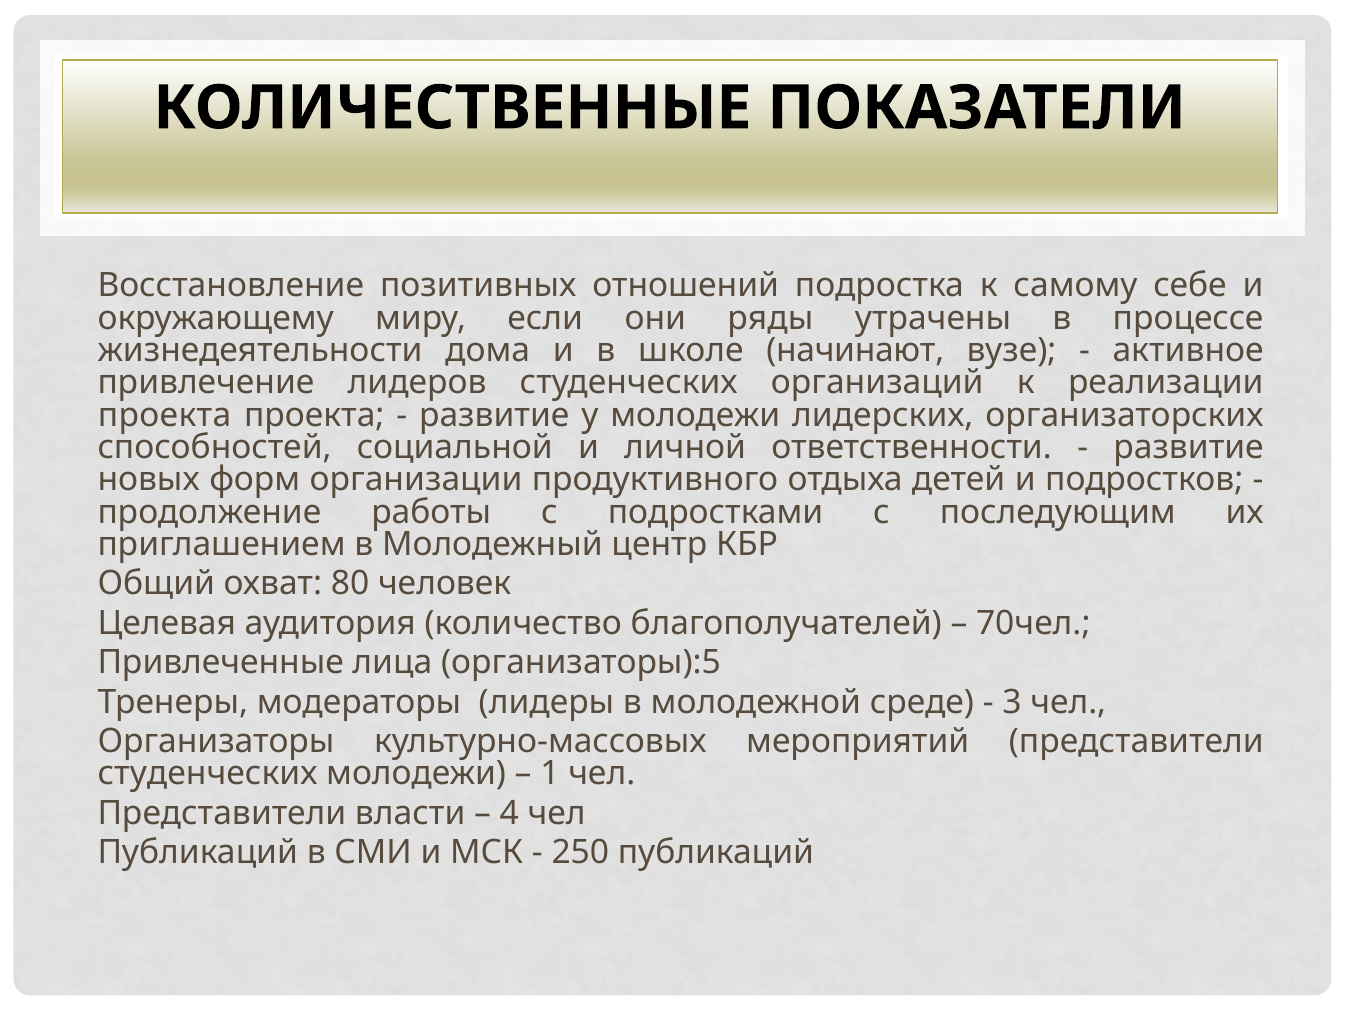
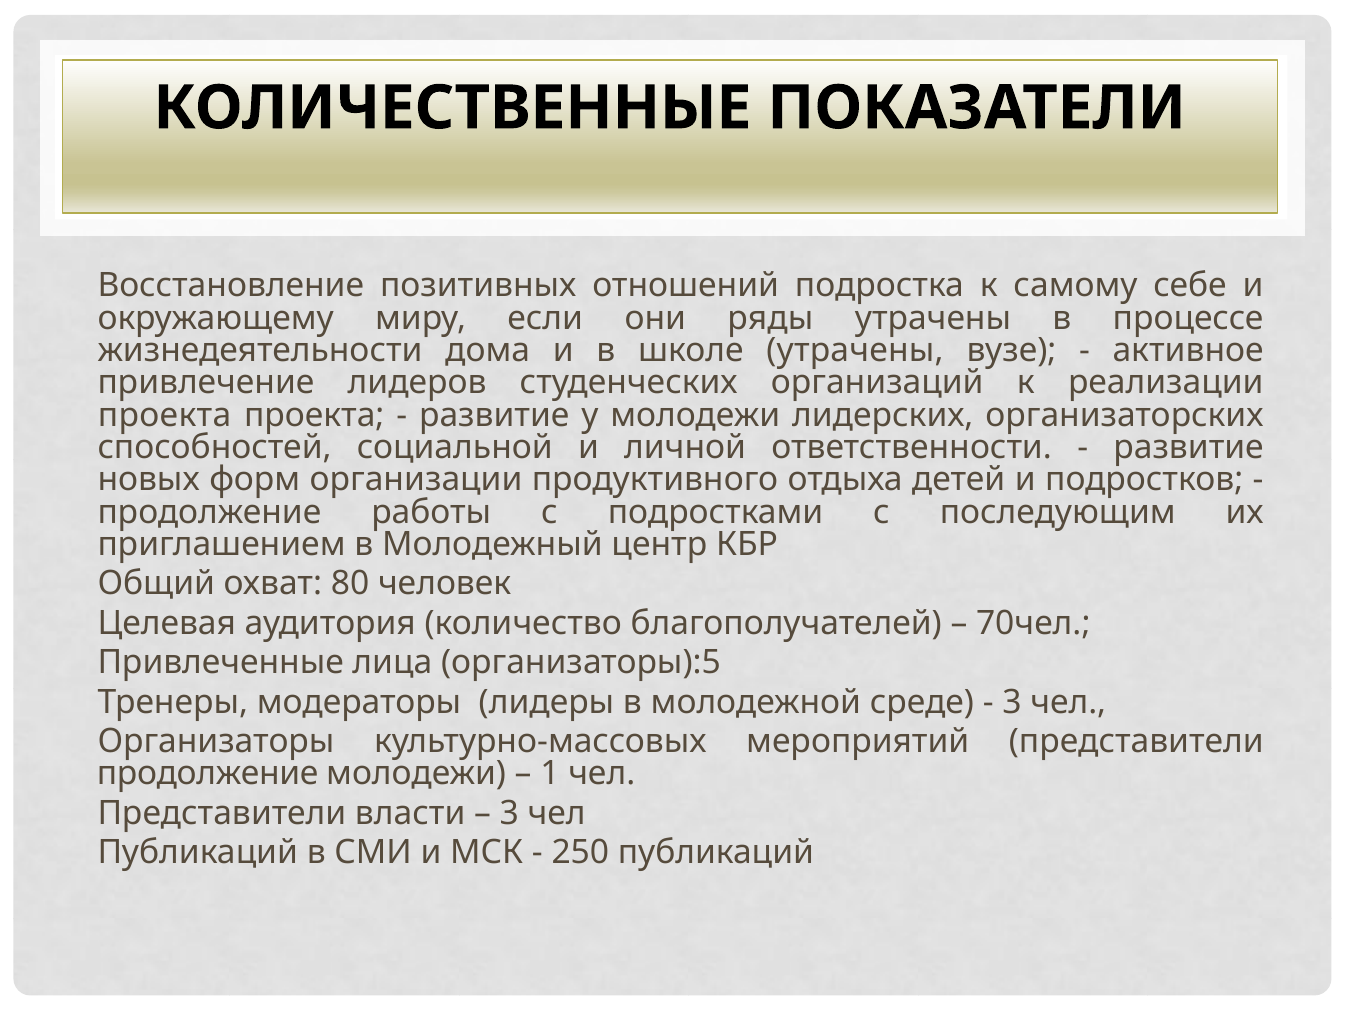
школе начинают: начинают -> утрачены
студенческих at (208, 774): студенческих -> продолжение
4 at (509, 813): 4 -> 3
